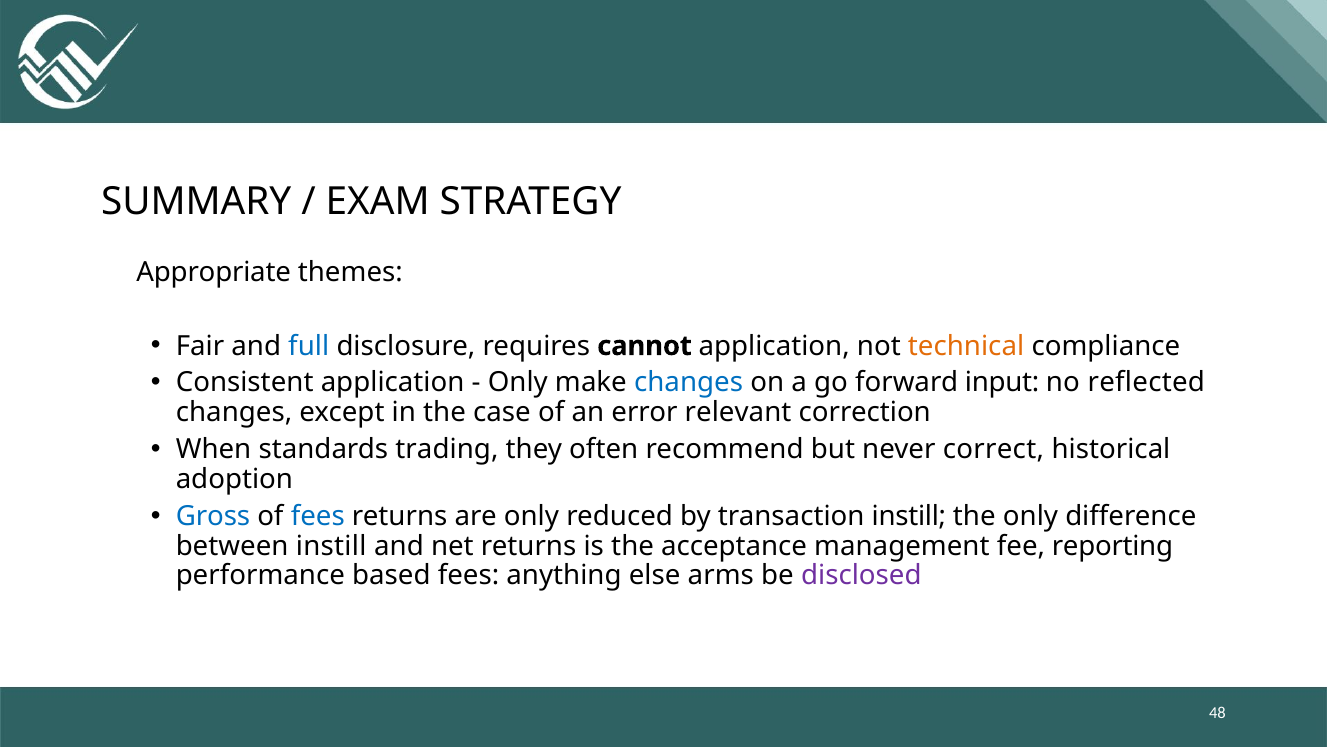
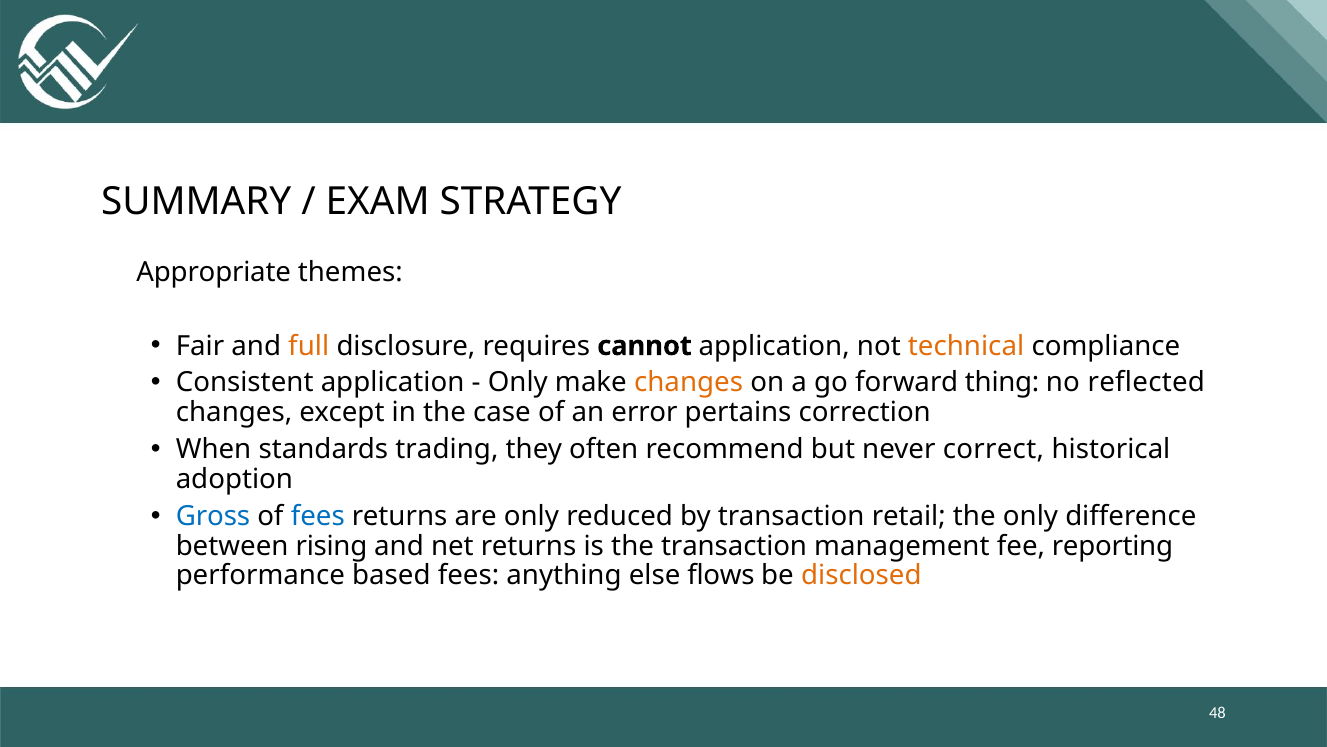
full colour: blue -> orange
changes at (689, 382) colour: blue -> orange
input: input -> thing
relevant: relevant -> pertains
transaction instill: instill -> retail
between instill: instill -> rising
the acceptance: acceptance -> transaction
arms: arms -> flows
disclosed colour: purple -> orange
